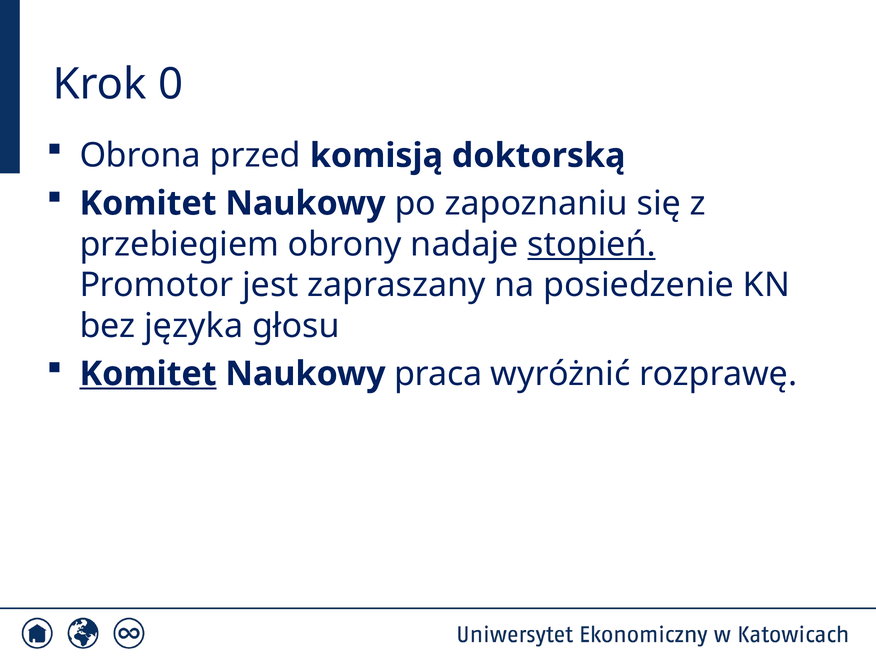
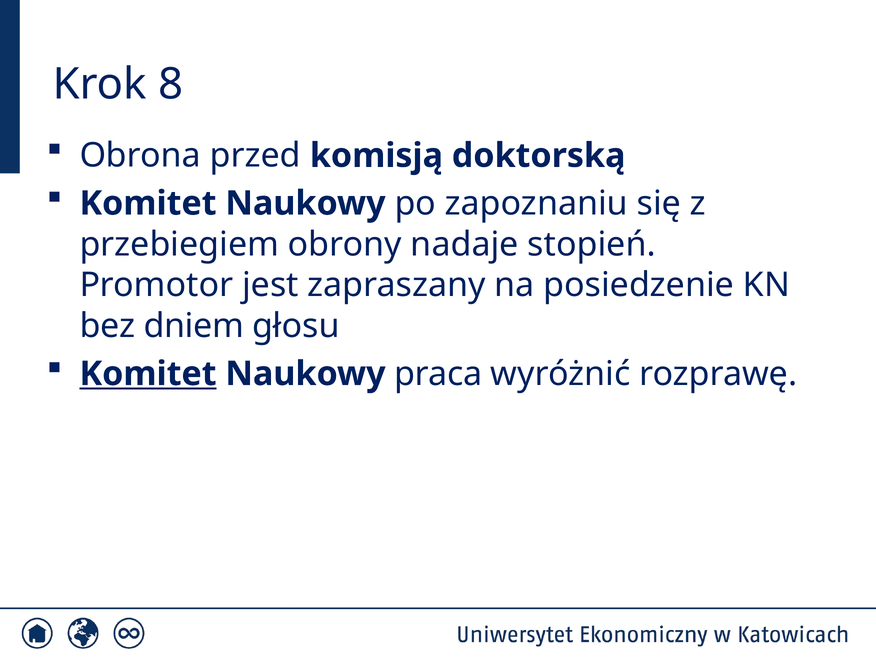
0: 0 -> 8
stopień underline: present -> none
języka: języka -> dniem
